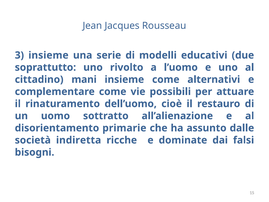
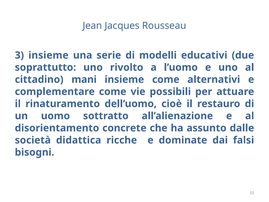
primarie: primarie -> concrete
indiretta: indiretta -> didattica
